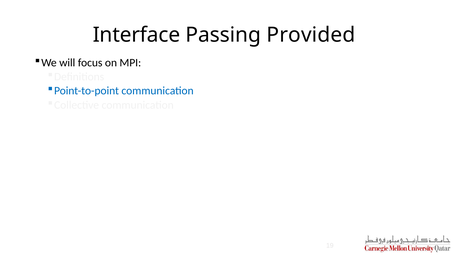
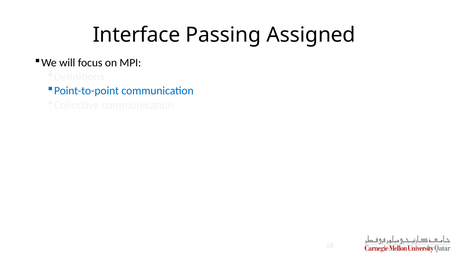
Provided: Provided -> Assigned
